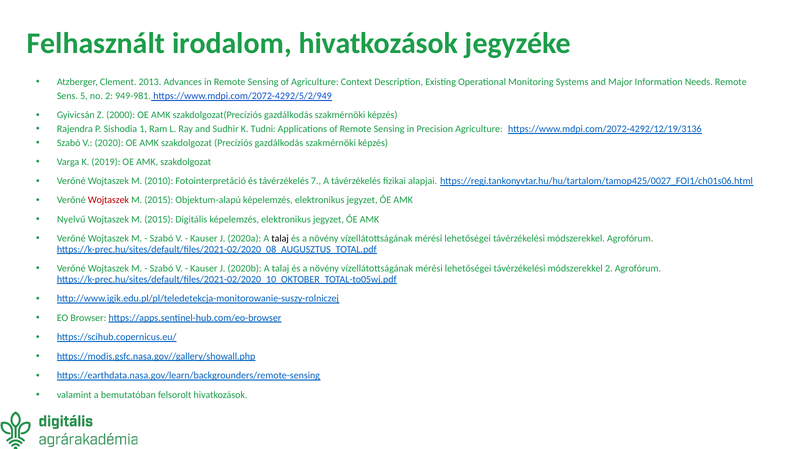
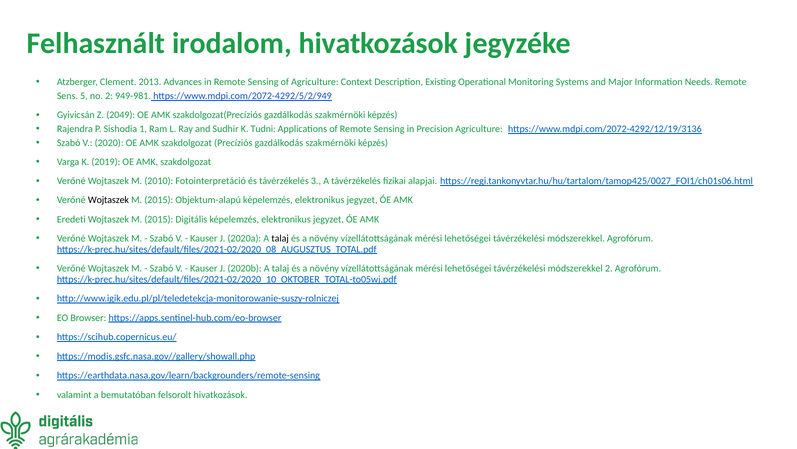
2000: 2000 -> 2049
7: 7 -> 3
Wojtaszek at (108, 200) colour: red -> black
Nyelvű: Nyelvű -> Eredeti
